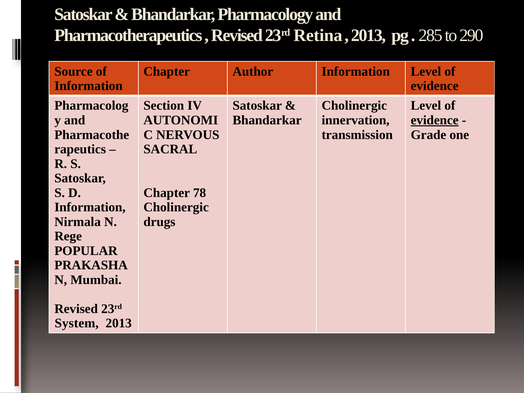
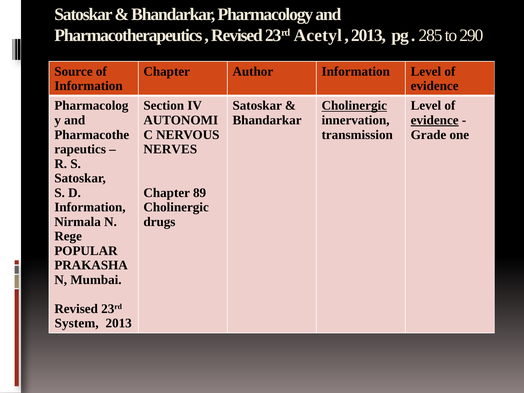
Retina: Retina -> Acetyl
Cholinergic at (354, 106) underline: none -> present
SACRAL: SACRAL -> NERVES
78: 78 -> 89
